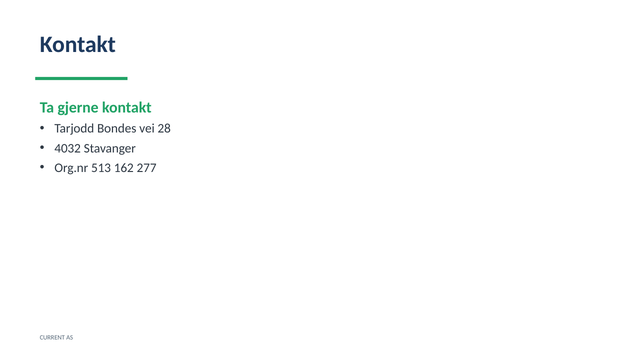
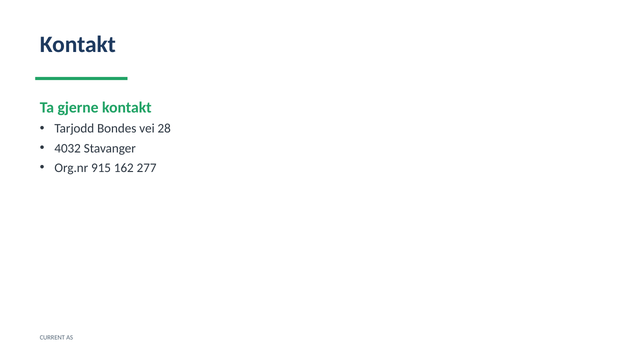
513: 513 -> 915
